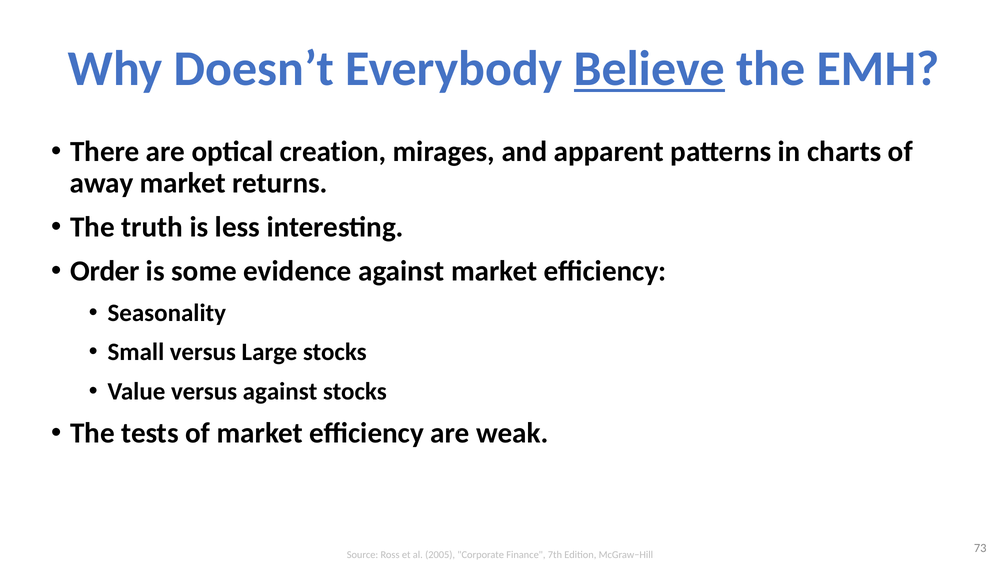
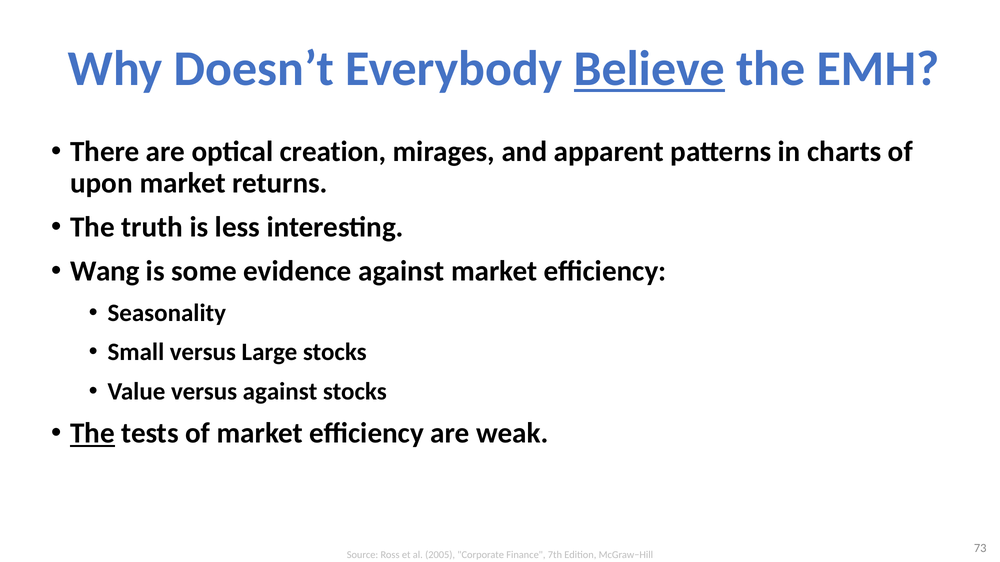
away: away -> upon
Order: Order -> Wang
The at (92, 434) underline: none -> present
